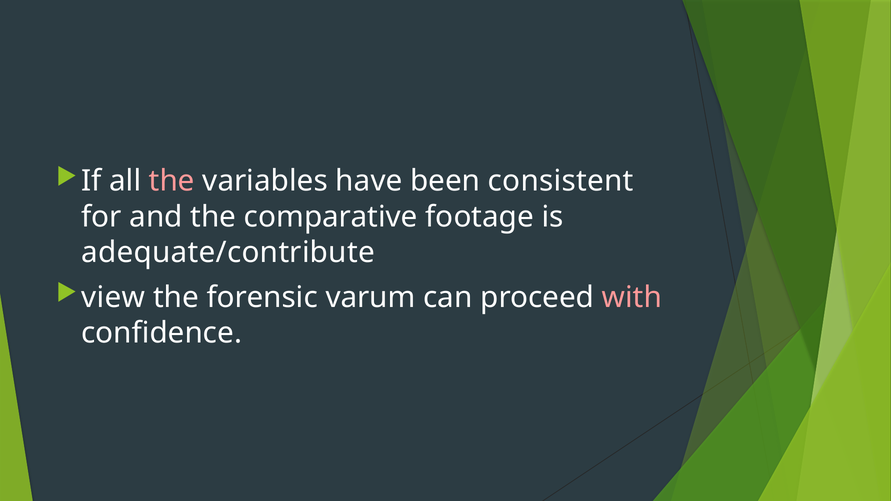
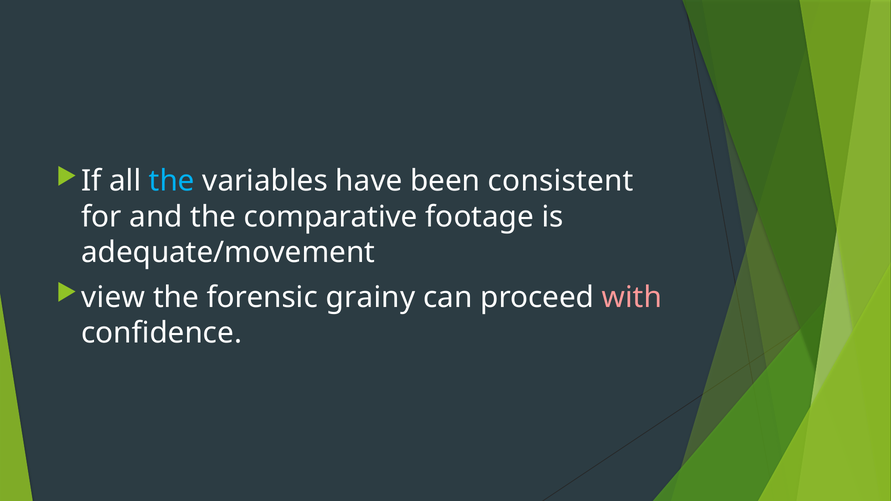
the at (172, 181) colour: pink -> light blue
adequate/contribute: adequate/contribute -> adequate/movement
varum: varum -> grainy
